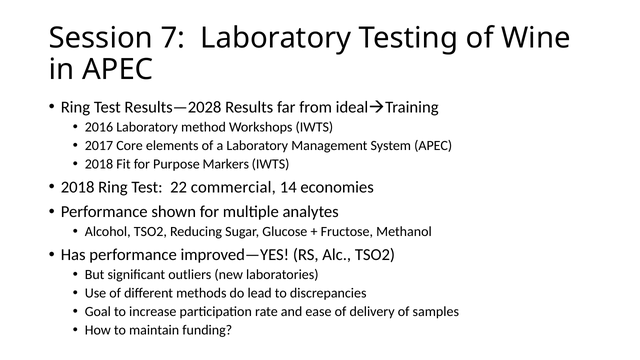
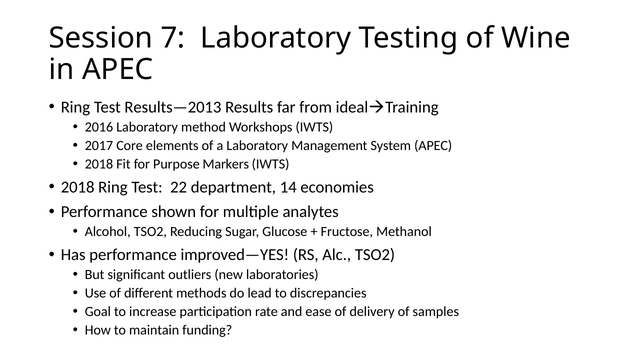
Results—2028: Results—2028 -> Results—2013
commercial: commercial -> department
